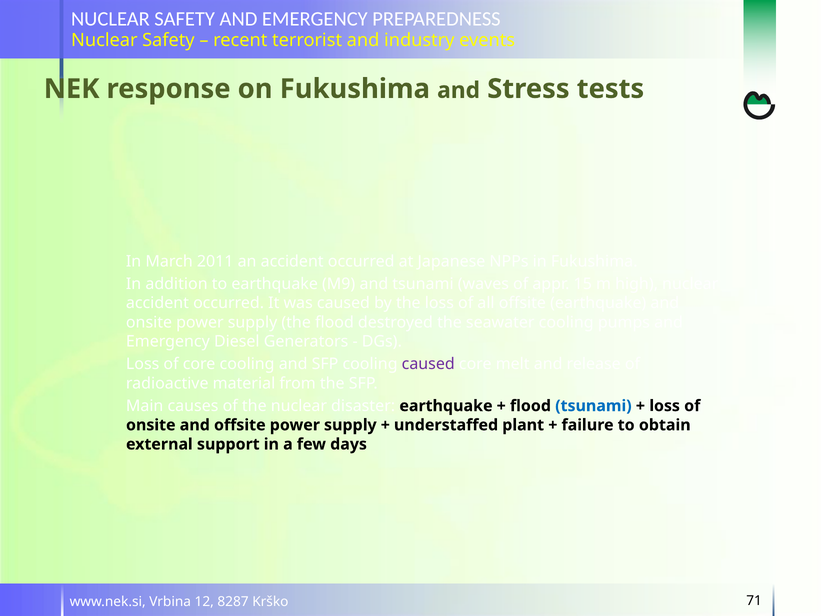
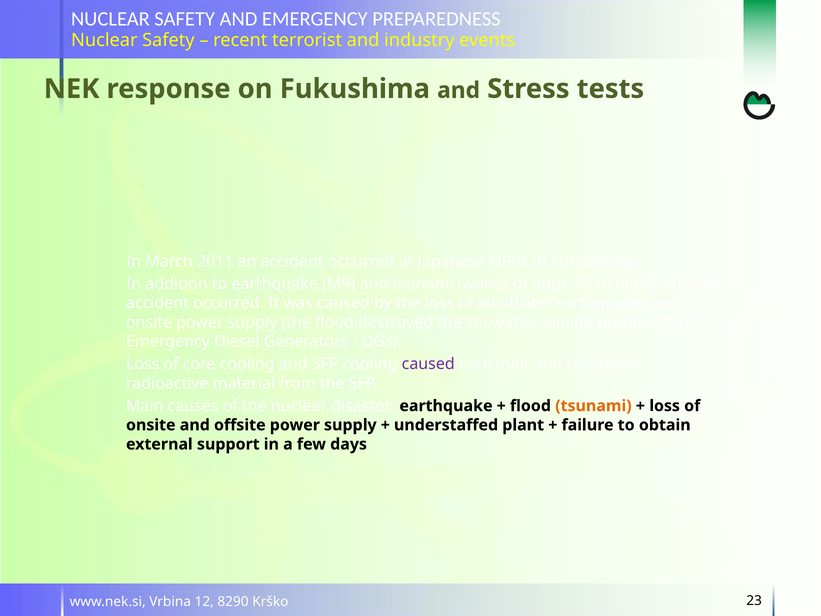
tsunami at (593, 406) colour: blue -> orange
8287: 8287 -> 8290
71: 71 -> 23
